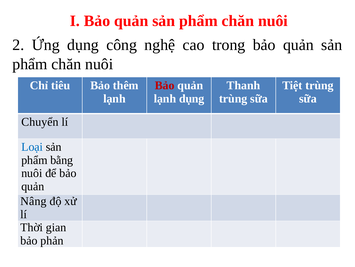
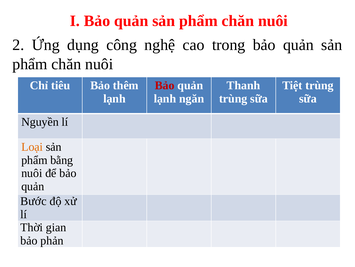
lạnh dụng: dụng -> ngăn
Chuyển: Chuyển -> Nguyền
Loại colour: blue -> orange
Nâng: Nâng -> Bước
